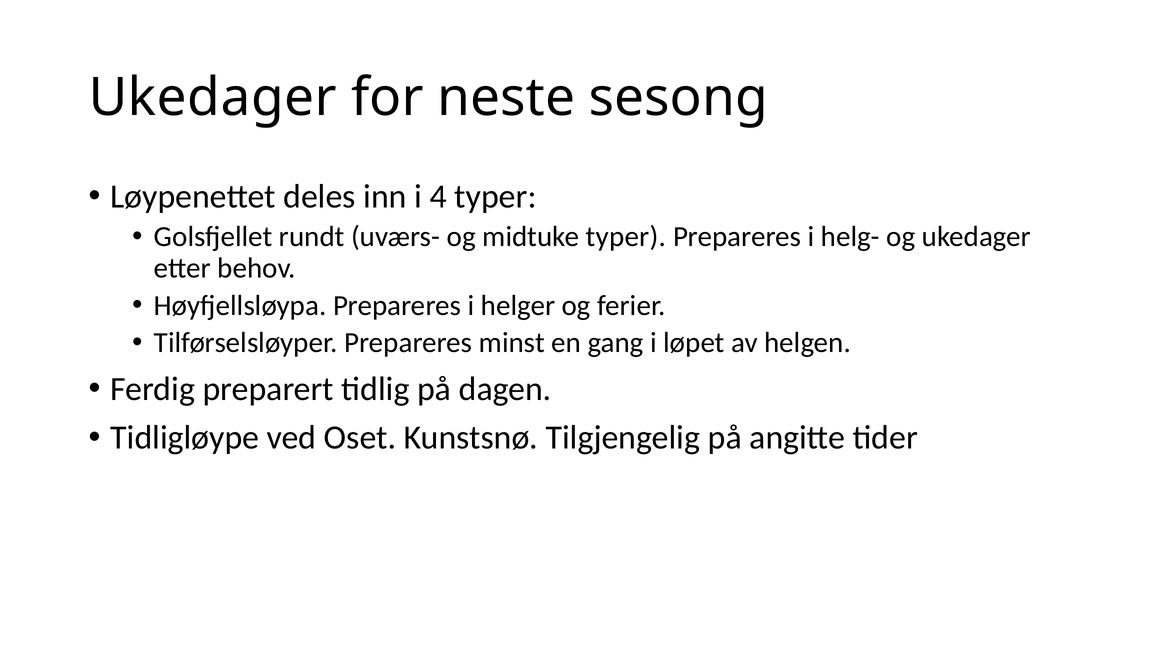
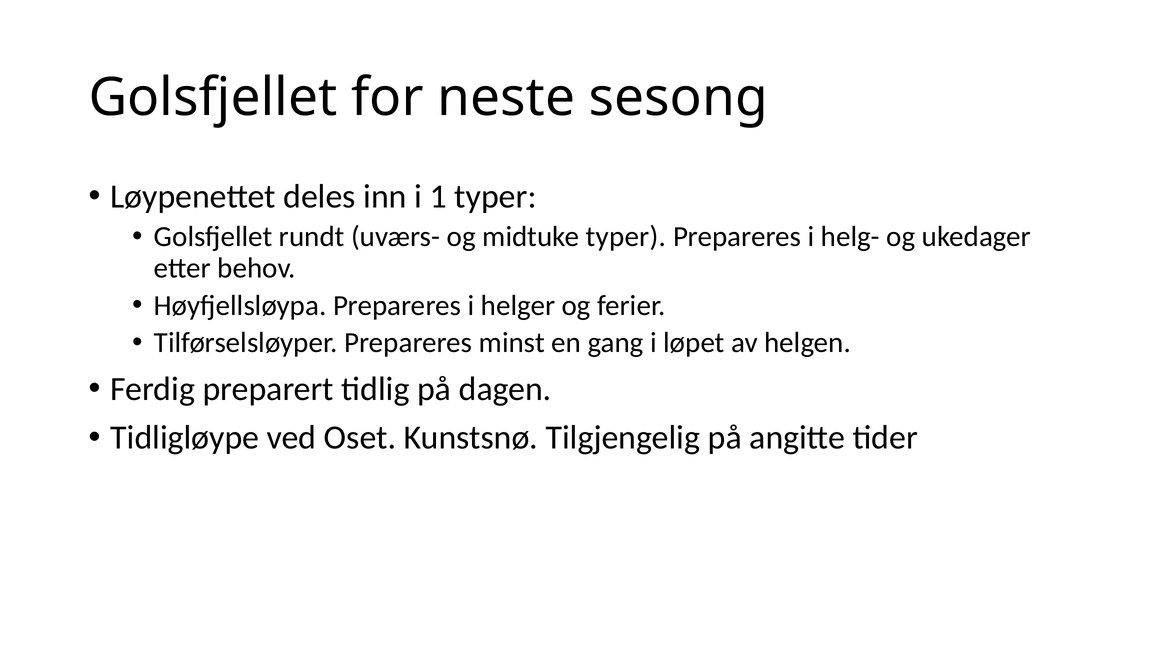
Ukedager at (213, 98): Ukedager -> Golsfjellet
4: 4 -> 1
